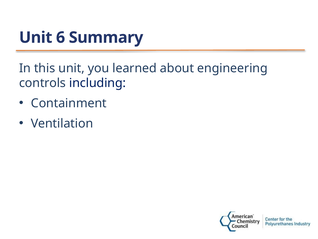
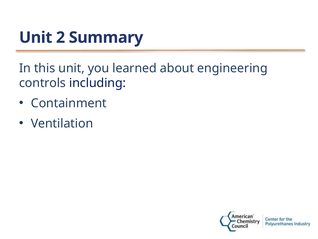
6: 6 -> 2
